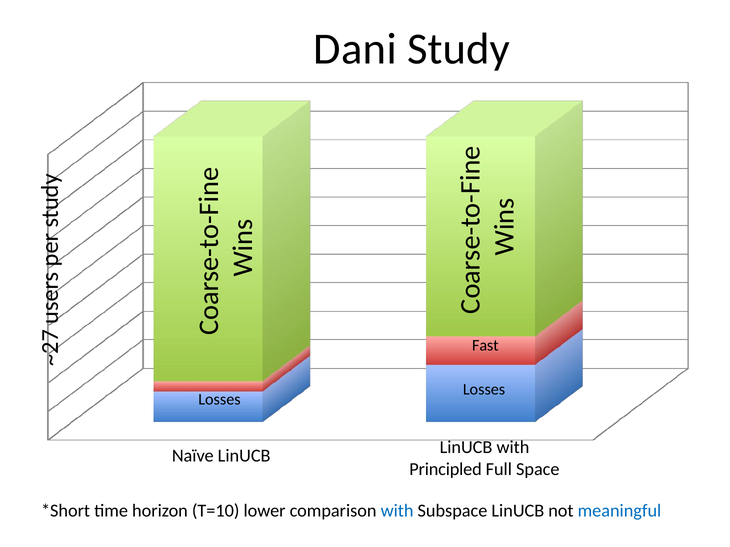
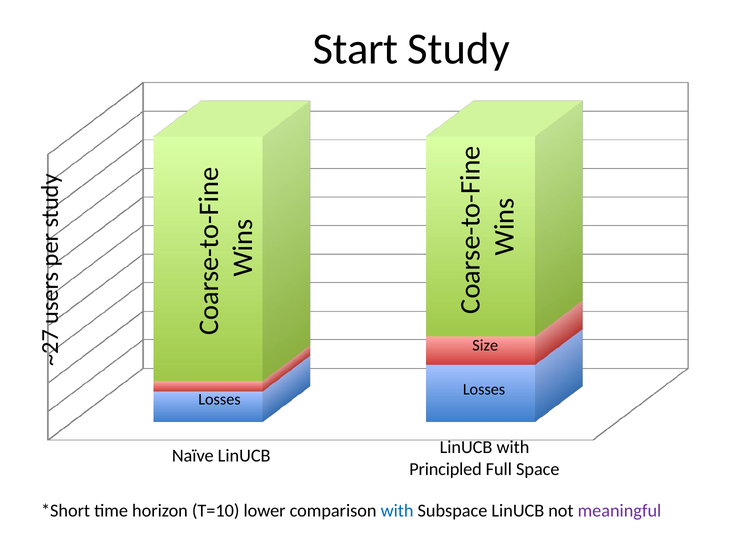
Dani: Dani -> Start
Fast: Fast -> Size
meaningful colour: blue -> purple
